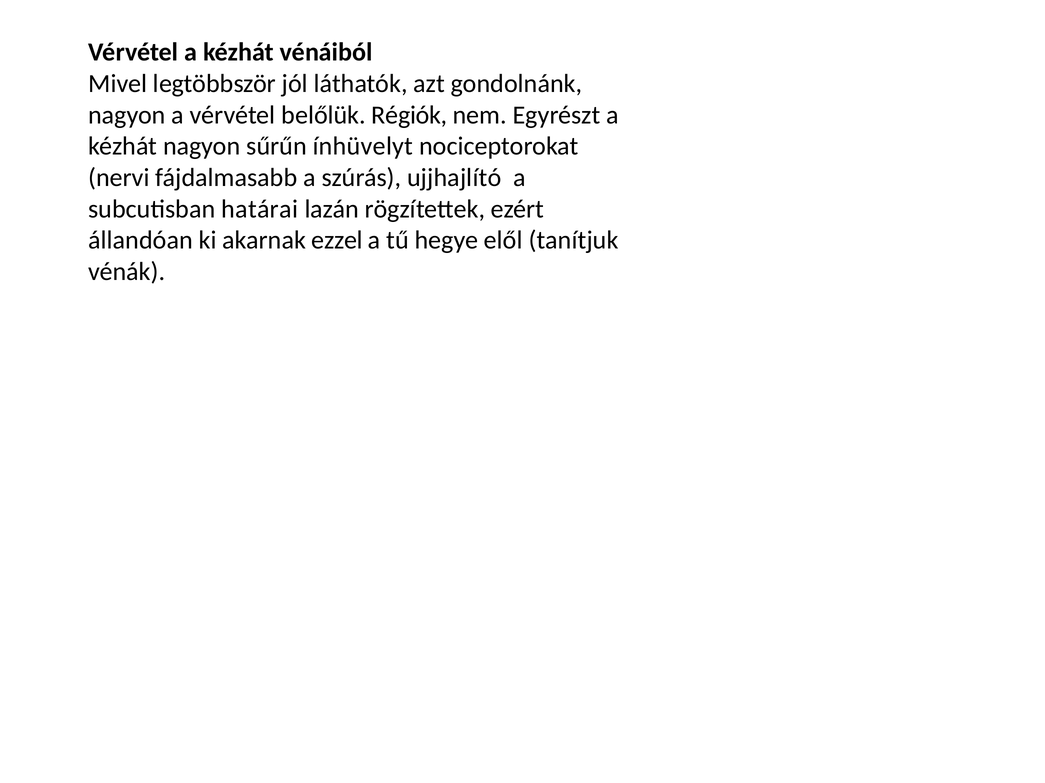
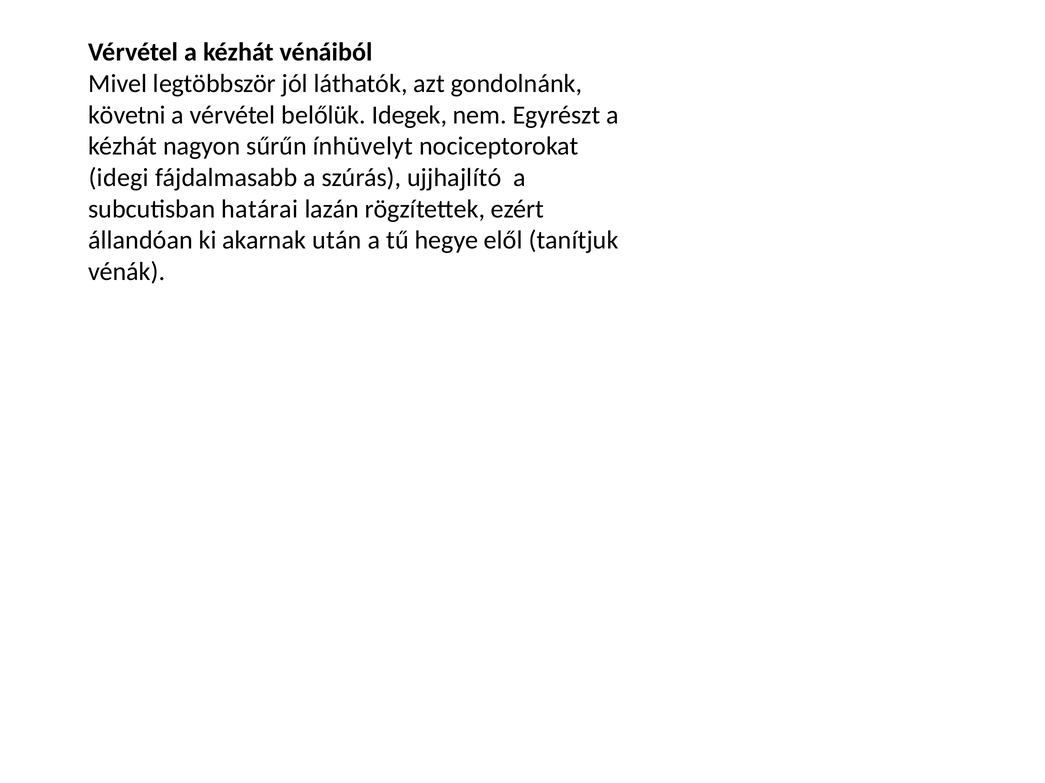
nagyon at (127, 115): nagyon -> követni
Régiók: Régiók -> Idegek
nervi: nervi -> idegi
ezzel: ezzel -> után
